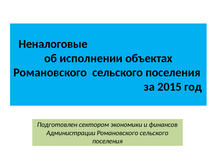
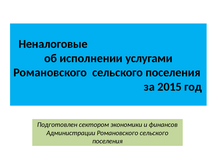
объектах: объектах -> услугами
